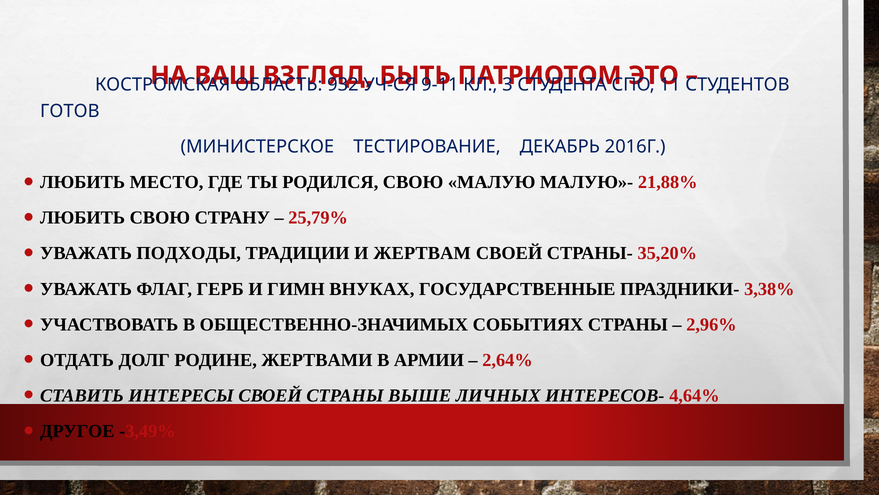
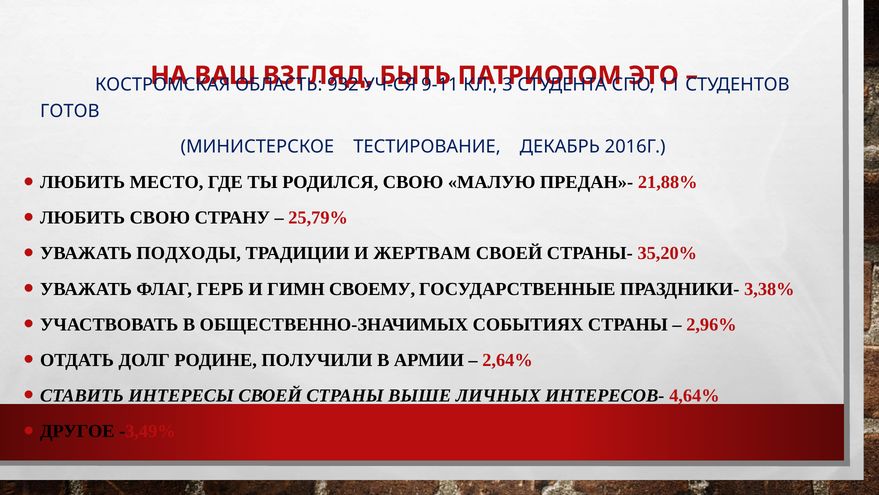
МАЛУЮ»-: МАЛУЮ»- -> ПРЕДАН»-
ВНУКАХ: ВНУКАХ -> СВОЕМУ
ЖЕРТВАМИ: ЖЕРТВАМИ -> ПОЛУЧИЛИ
